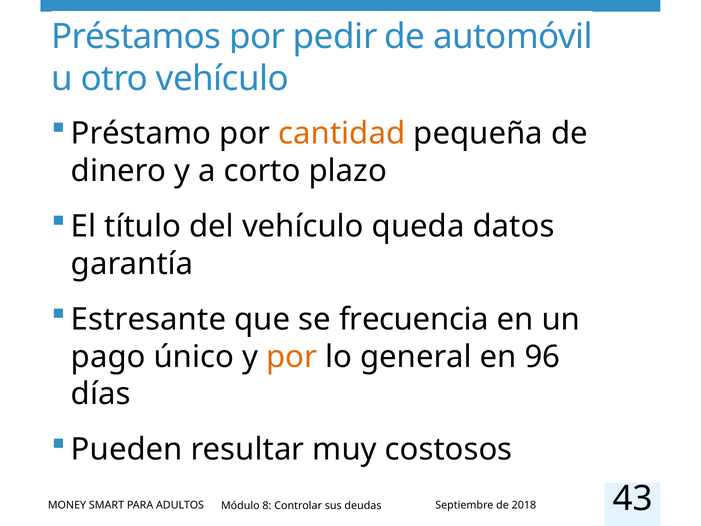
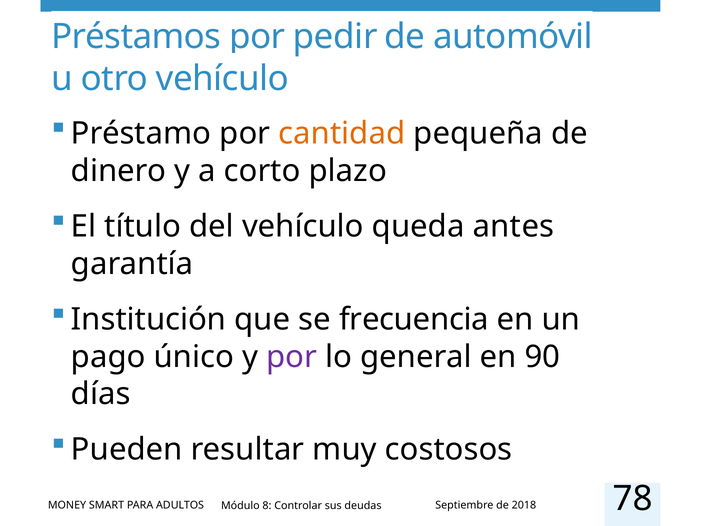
datos: datos -> antes
Estresante: Estresante -> Institución
por at (292, 357) colour: orange -> purple
96: 96 -> 90
43: 43 -> 78
